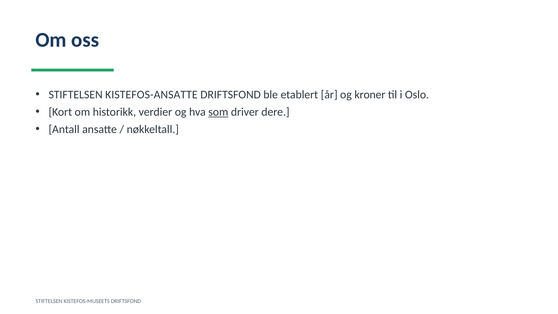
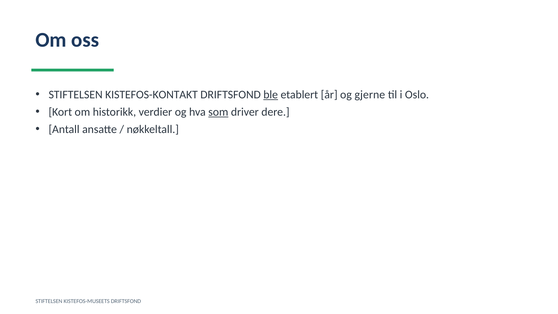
KISTEFOS-ANSATTE: KISTEFOS-ANSATTE -> KISTEFOS-KONTAKT
ble underline: none -> present
kroner: kroner -> gjerne
